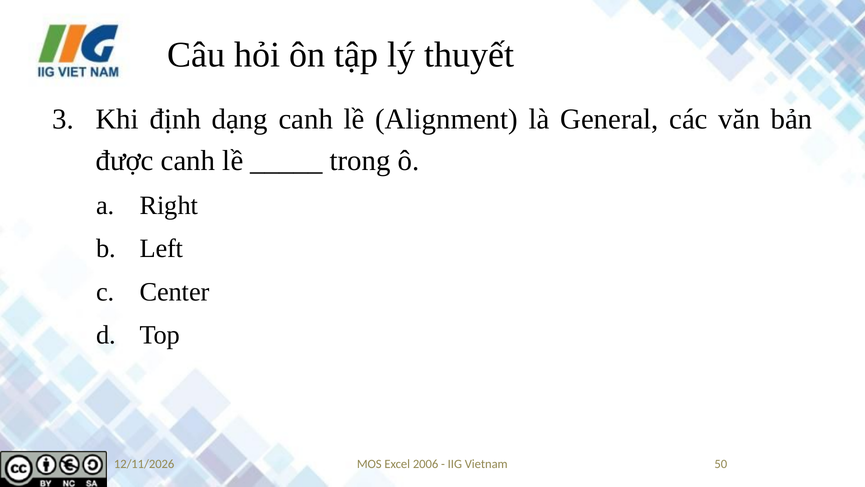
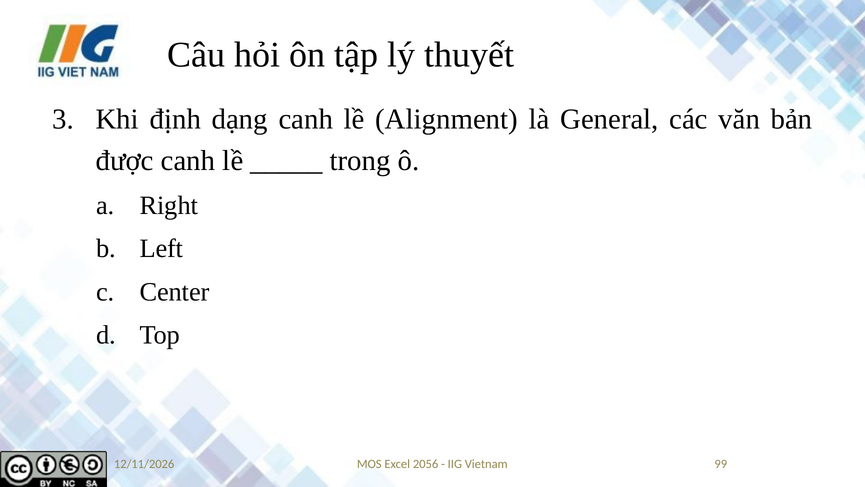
2006: 2006 -> 2056
50: 50 -> 99
